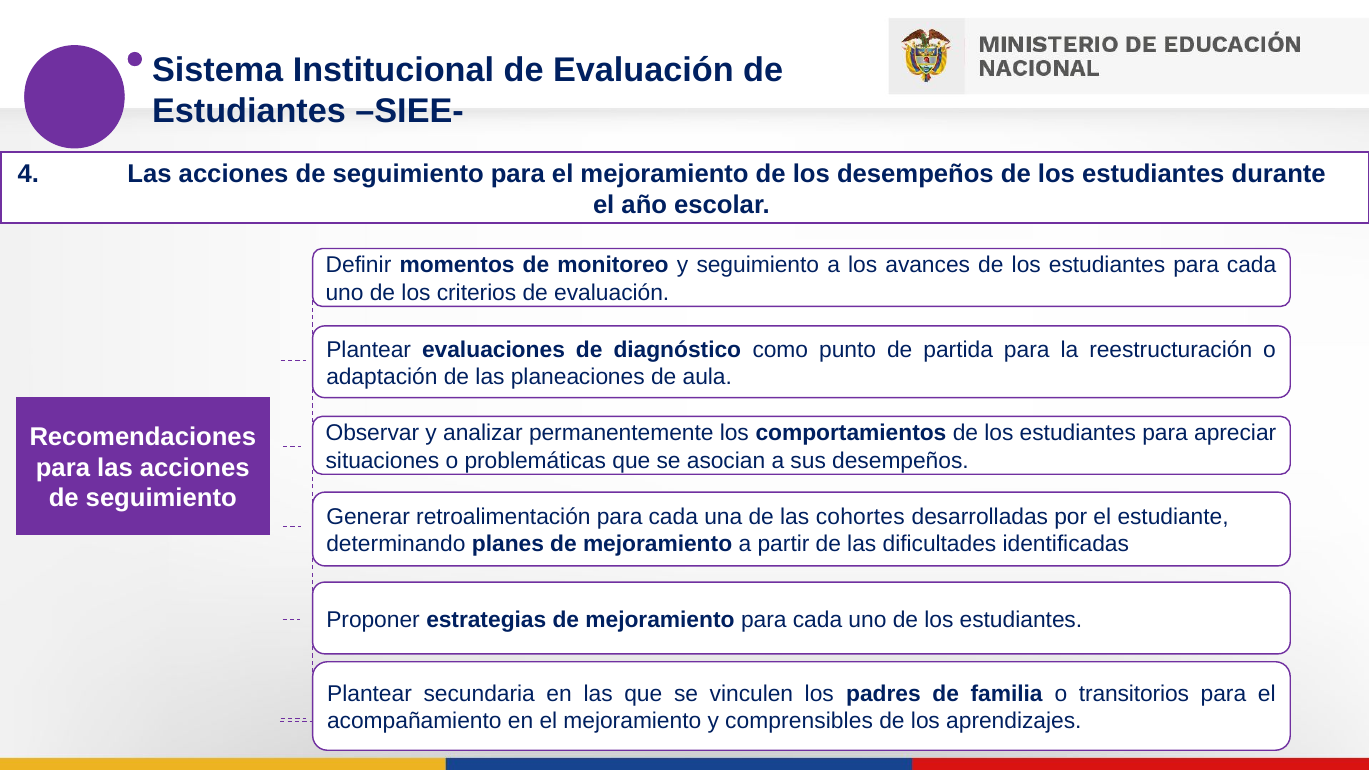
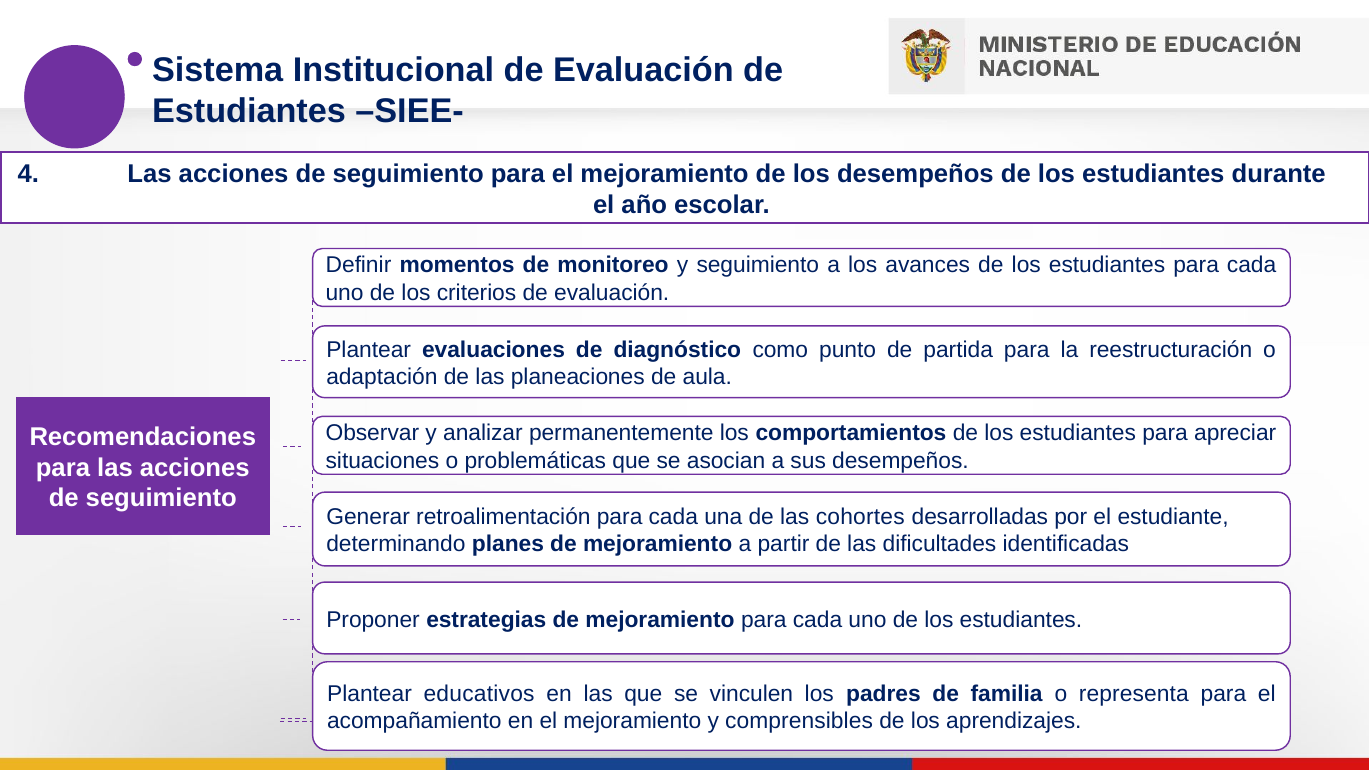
secundaria: secundaria -> educativos
transitorios: transitorios -> representa
